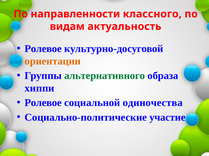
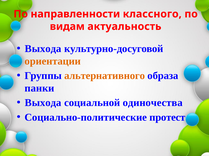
Ролевое at (43, 49): Ролевое -> Выхода
альтернативного colour: green -> orange
хиппи: хиппи -> панки
Ролевое at (43, 103): Ролевое -> Выхода
участие: участие -> протест
